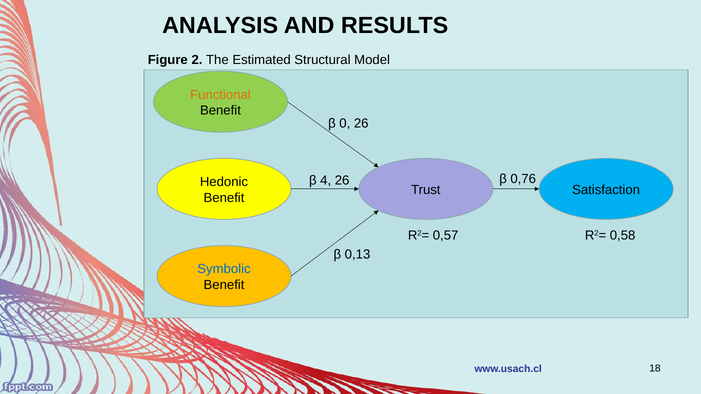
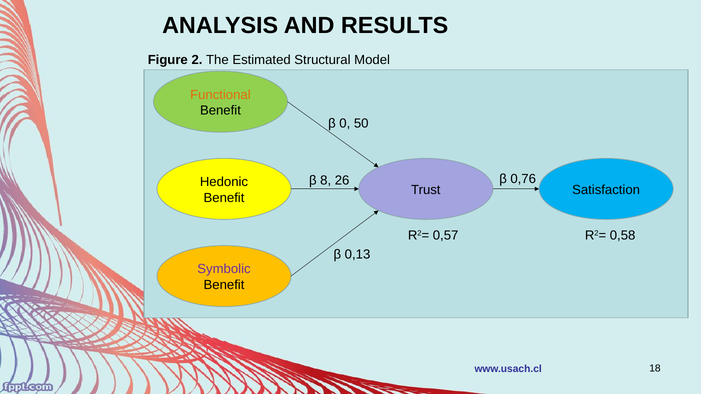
0 26: 26 -> 50
4: 4 -> 8
Symbolic colour: blue -> purple
